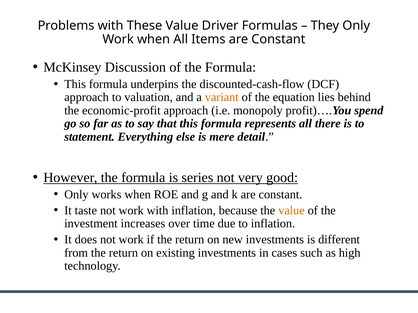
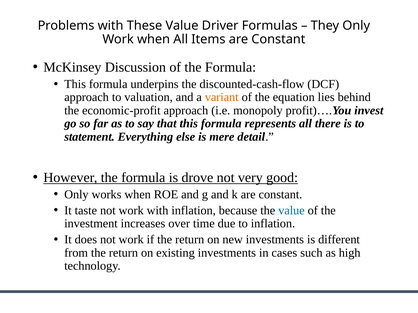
spend: spend -> invest
series: series -> drove
value at (291, 211) colour: orange -> blue
